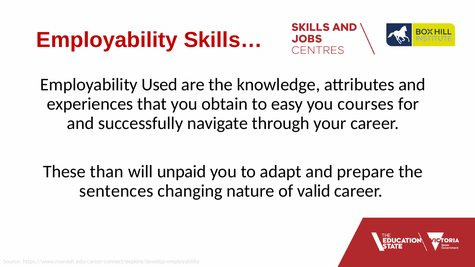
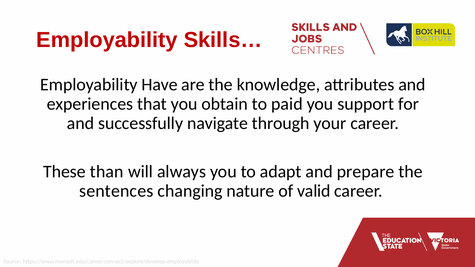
Used: Used -> Have
easy: easy -> paid
courses: courses -> support
unpaid: unpaid -> always
